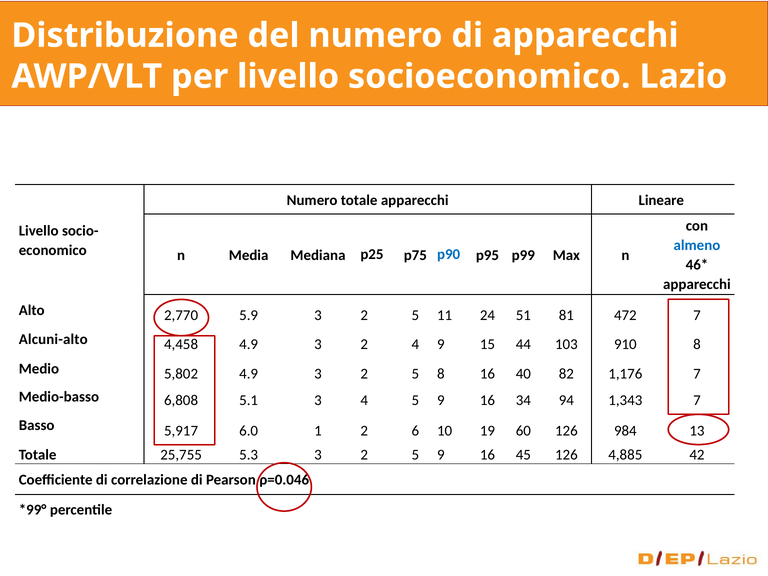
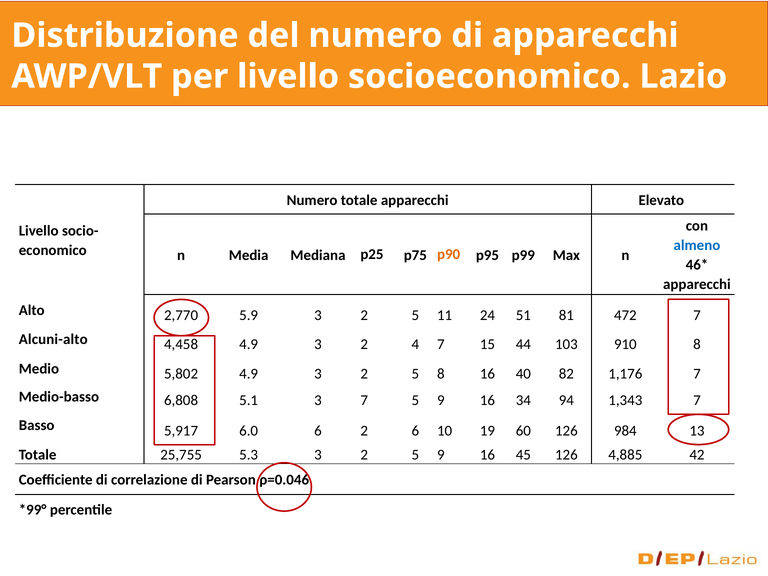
Lineare: Lineare -> Elevato
p90 colour: blue -> orange
4 9: 9 -> 7
3 4: 4 -> 7
6.0 1: 1 -> 6
